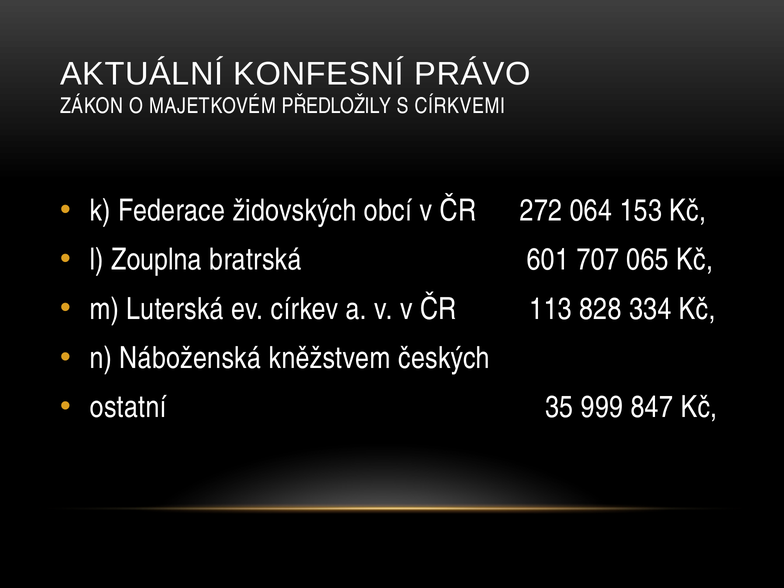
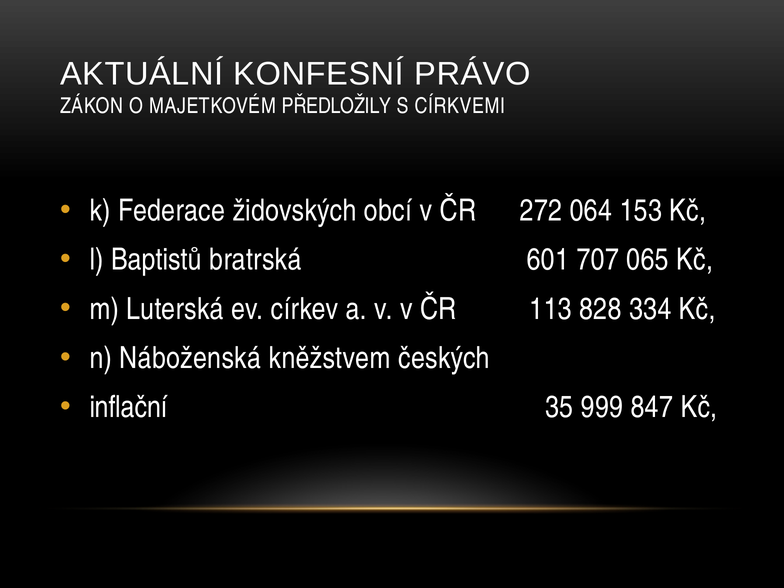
Zouplna: Zouplna -> Baptistů
ostatní: ostatní -> inflační
